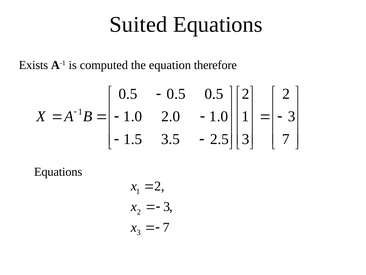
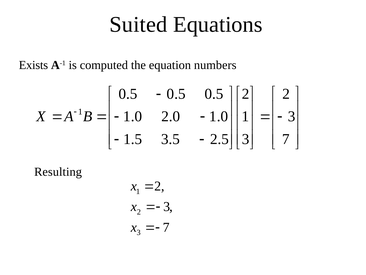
therefore: therefore -> numbers
Equations at (58, 172): Equations -> Resulting
